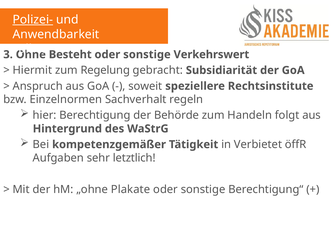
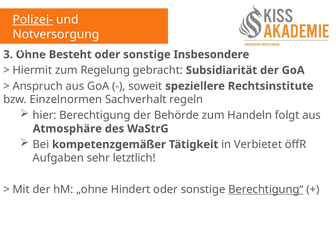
Anwendbarkeit: Anwendbarkeit -> Notversorgung
Verkehrswert: Verkehrswert -> Insbesondere
Hintergrund: Hintergrund -> Atmosphäre
Plakate: Plakate -> Hindert
Berechtigung“ underline: none -> present
